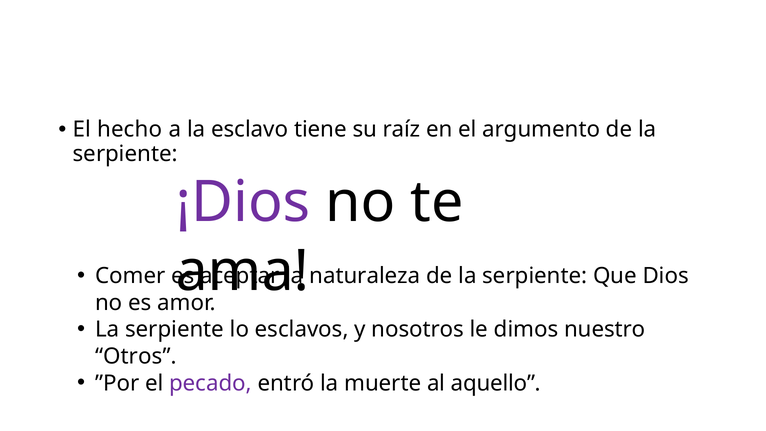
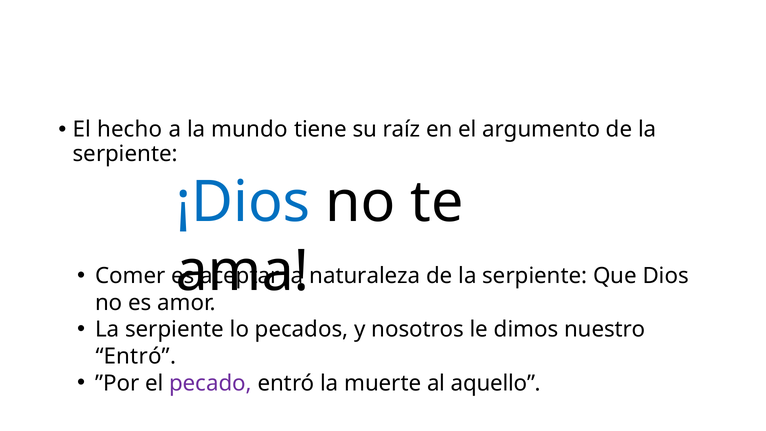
esclavo: esclavo -> mundo
¡Dios colour: purple -> blue
esclavos: esclavos -> pecados
Otros at (136, 356): Otros -> Entró
